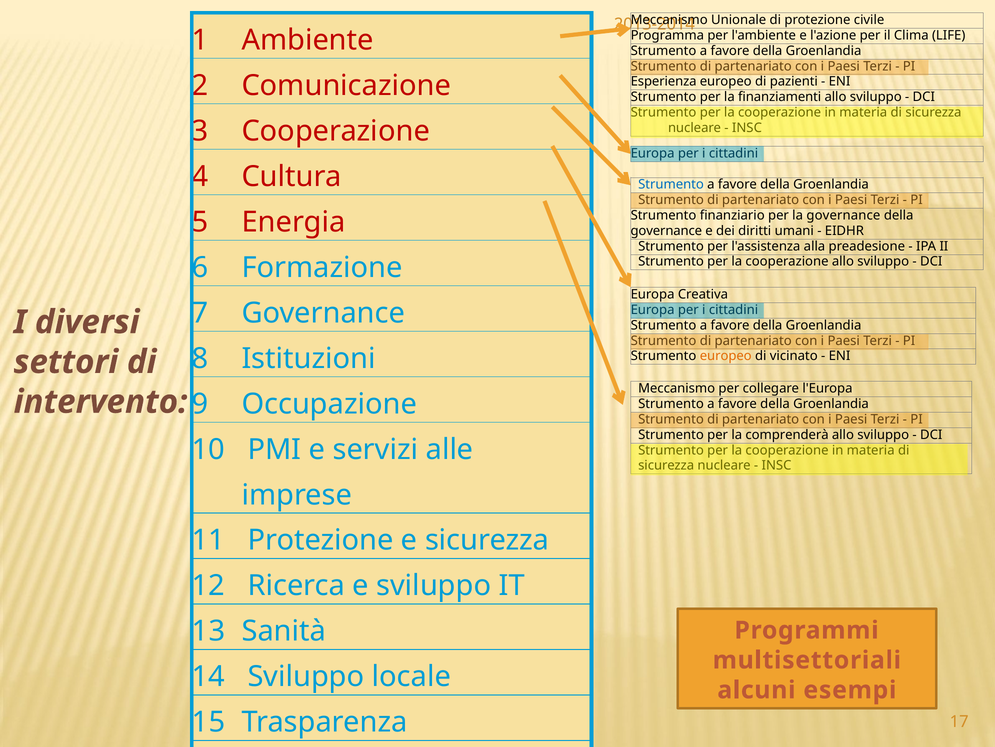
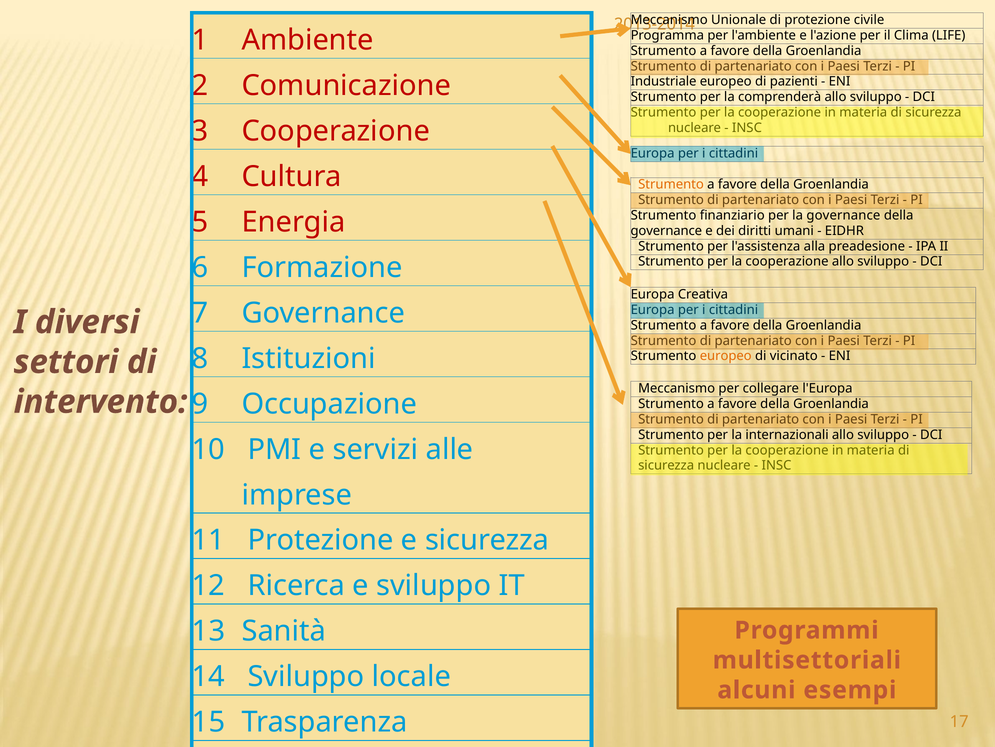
Esperienza: Esperienza -> Industriale
finanziamenti: finanziamenti -> comprenderà
Strumento at (671, 184) colour: blue -> orange
comprenderà: comprenderà -> internazionali
